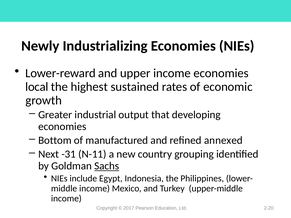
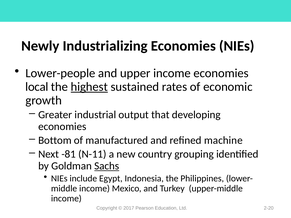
Lower-reward: Lower-reward -> Lower-people
highest underline: none -> present
annexed: annexed -> machine
-31: -31 -> -81
